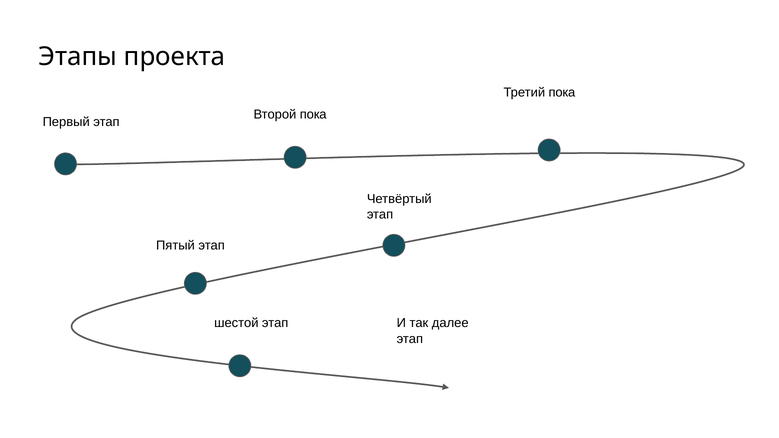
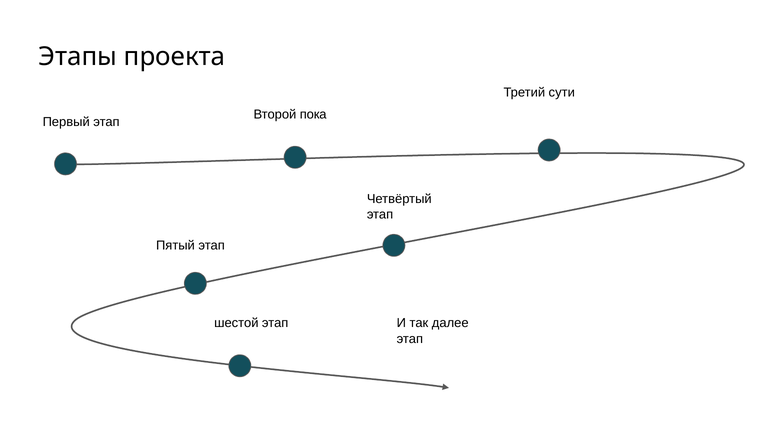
Третий пока: пока -> сути
